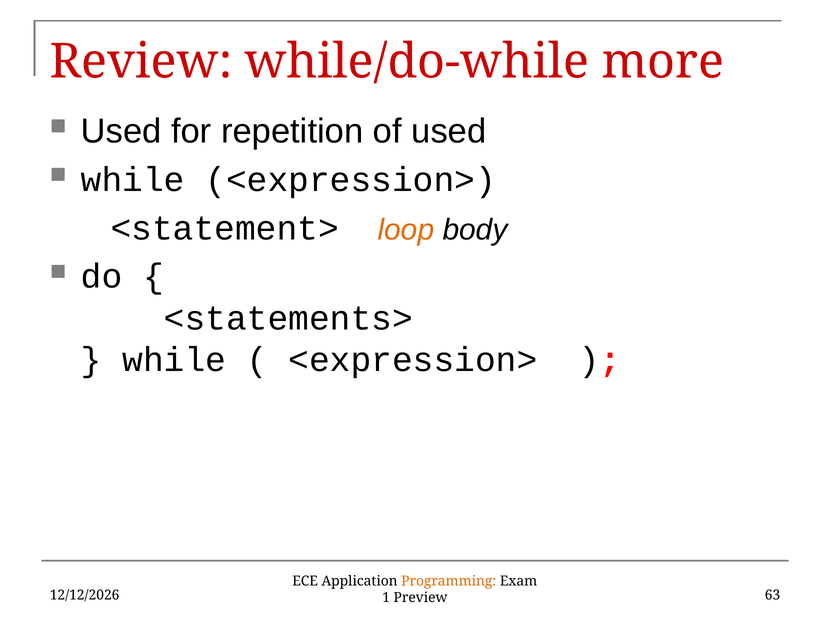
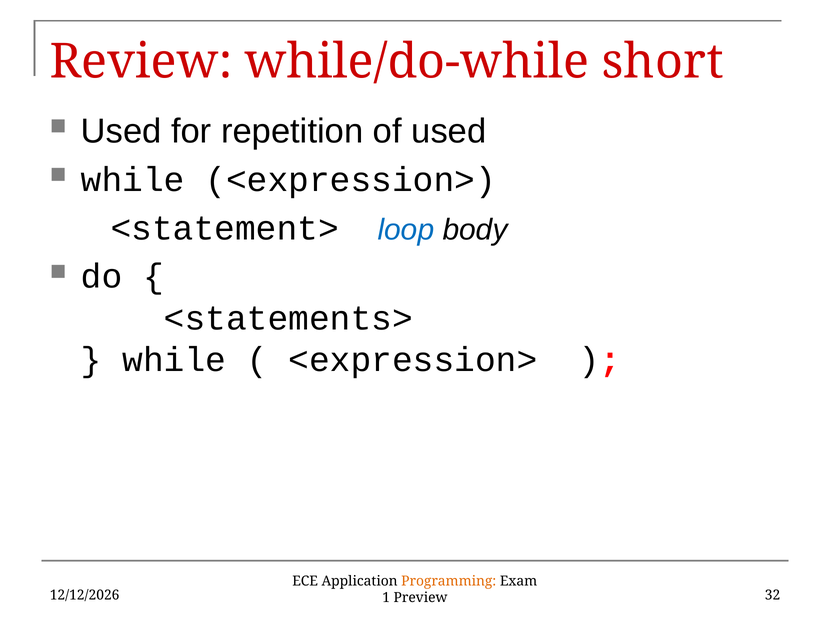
more: more -> short
loop colour: orange -> blue
63: 63 -> 32
